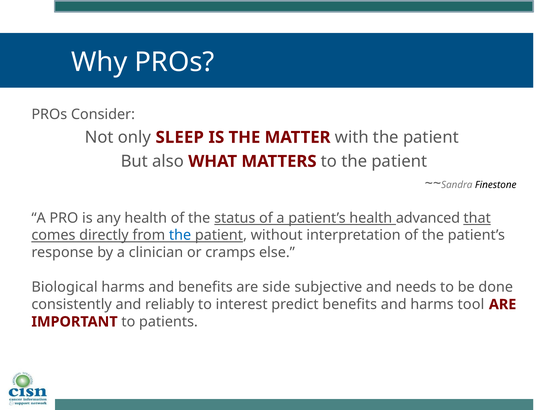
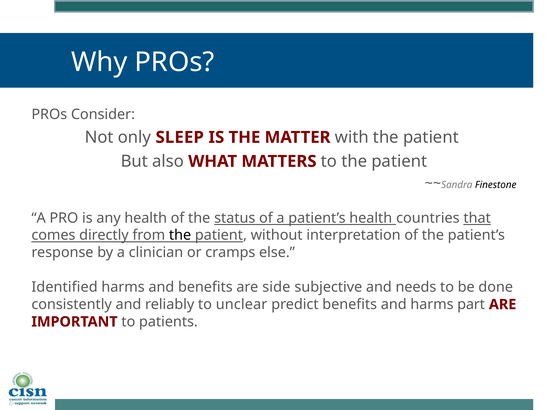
advanced: advanced -> countries
the at (180, 235) colour: blue -> black
Biological: Biological -> Identified
interest: interest -> unclear
tool: tool -> part
